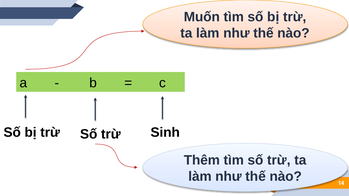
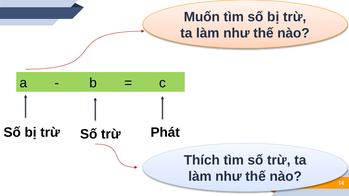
Sinh: Sinh -> Phát
Thêm: Thêm -> Thích
